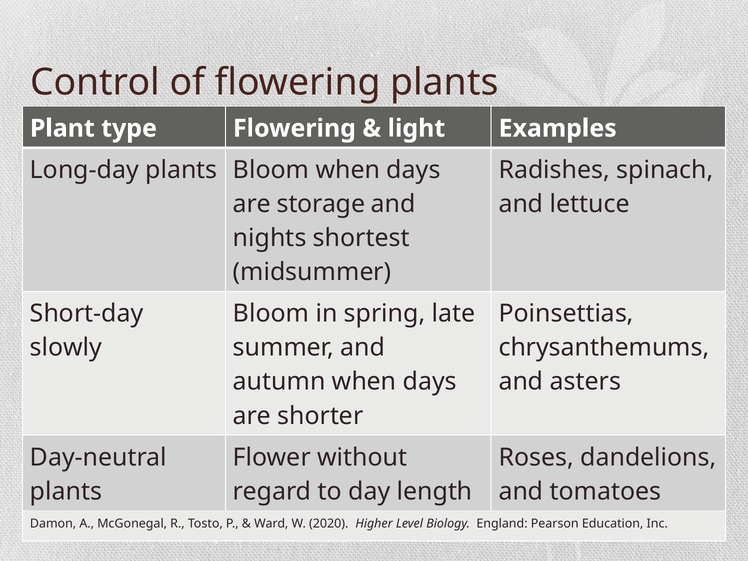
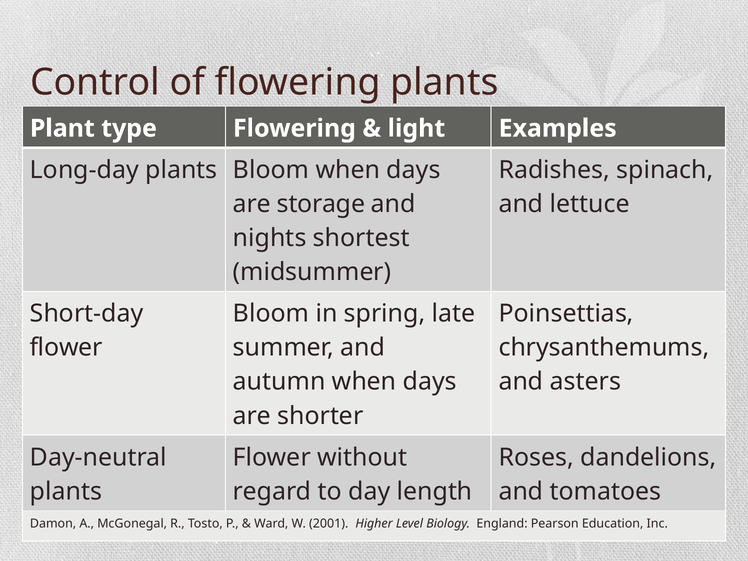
slowly at (66, 348): slowly -> flower
2020: 2020 -> 2001
